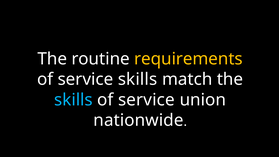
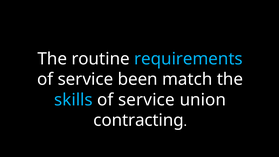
requirements colour: yellow -> light blue
service skills: skills -> been
nationwide: nationwide -> contracting
